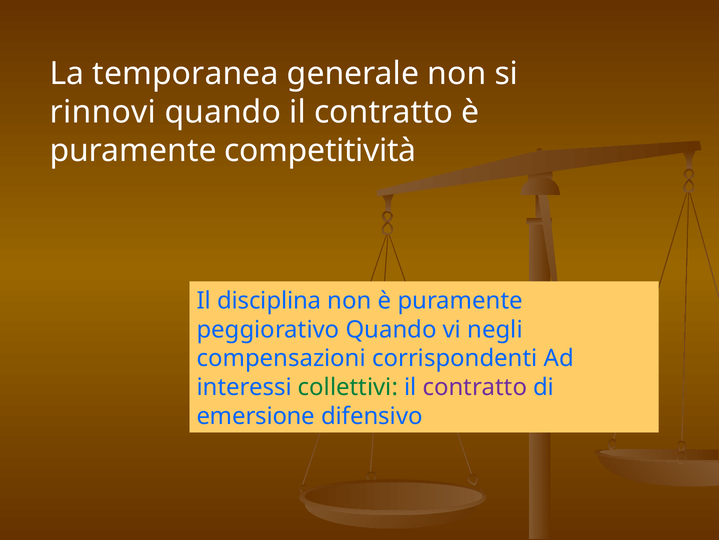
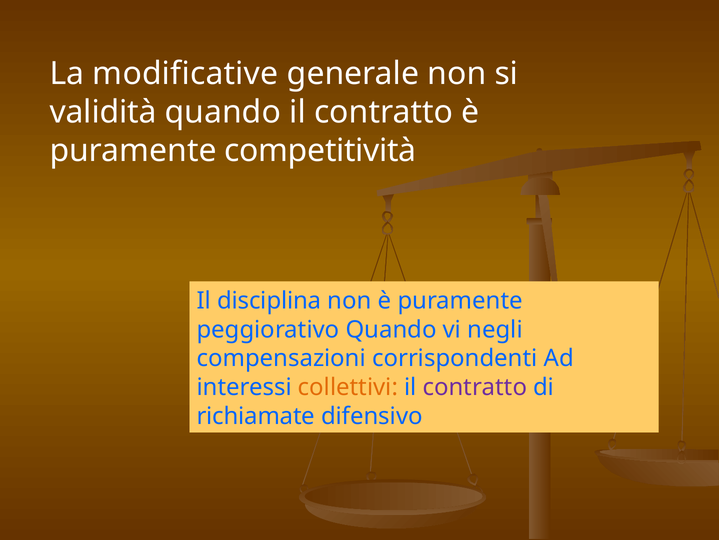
temporanea: temporanea -> modificative
rinnovi: rinnovi -> validità
collettivi colour: green -> orange
emersione: emersione -> richiamate
